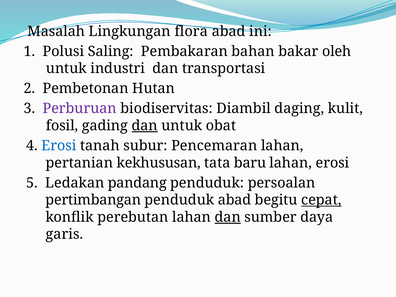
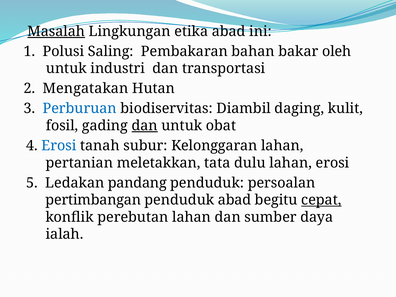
Masalah underline: none -> present
flora: flora -> etika
Pembetonan: Pembetonan -> Mengatakan
Perburuan colour: purple -> blue
Pencemaran: Pencemaran -> Kelonggaran
kekhususan: kekhususan -> meletakkan
baru: baru -> dulu
dan at (228, 217) underline: present -> none
garis: garis -> ialah
